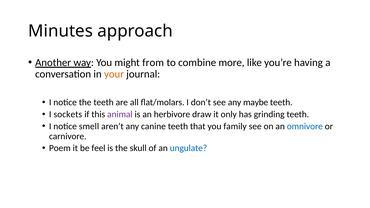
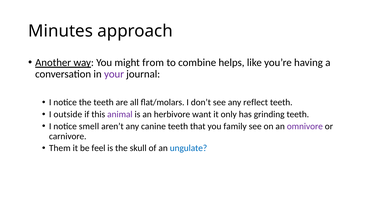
more: more -> helps
your colour: orange -> purple
maybe: maybe -> reflect
sockets: sockets -> outside
draw: draw -> want
omnivore colour: blue -> purple
Poem: Poem -> Them
